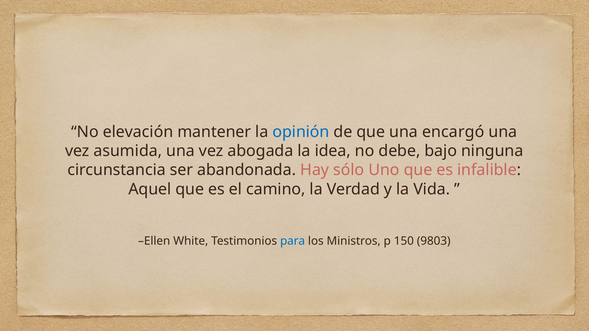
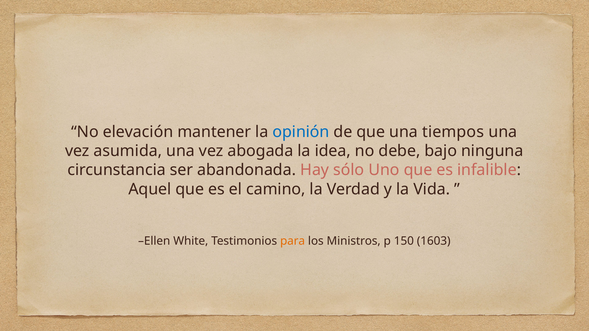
encargó: encargó -> tiempos
para colour: blue -> orange
9803: 9803 -> 1603
